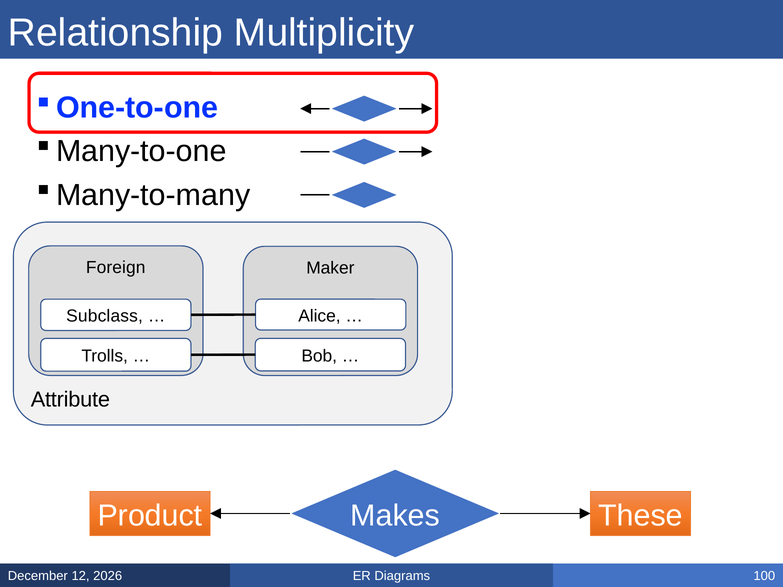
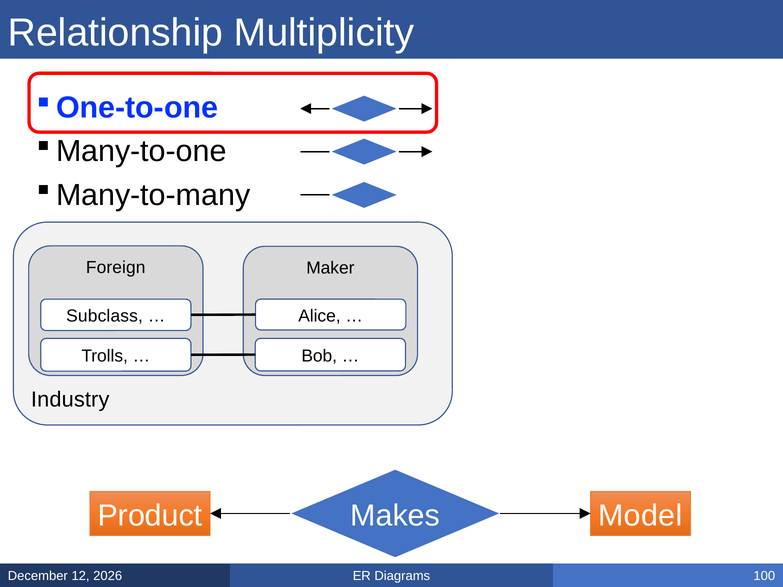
Attribute: Attribute -> Industry
These: These -> Model
